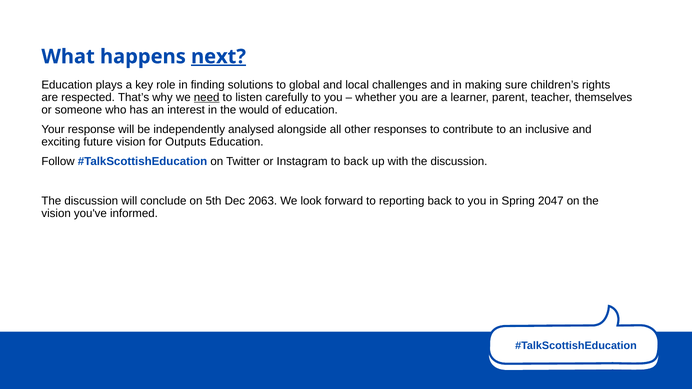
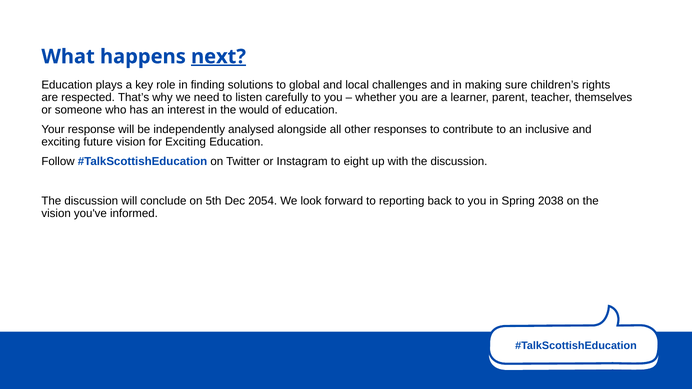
need underline: present -> none
for Outputs: Outputs -> Exciting
to back: back -> eight
2063: 2063 -> 2054
2047: 2047 -> 2038
